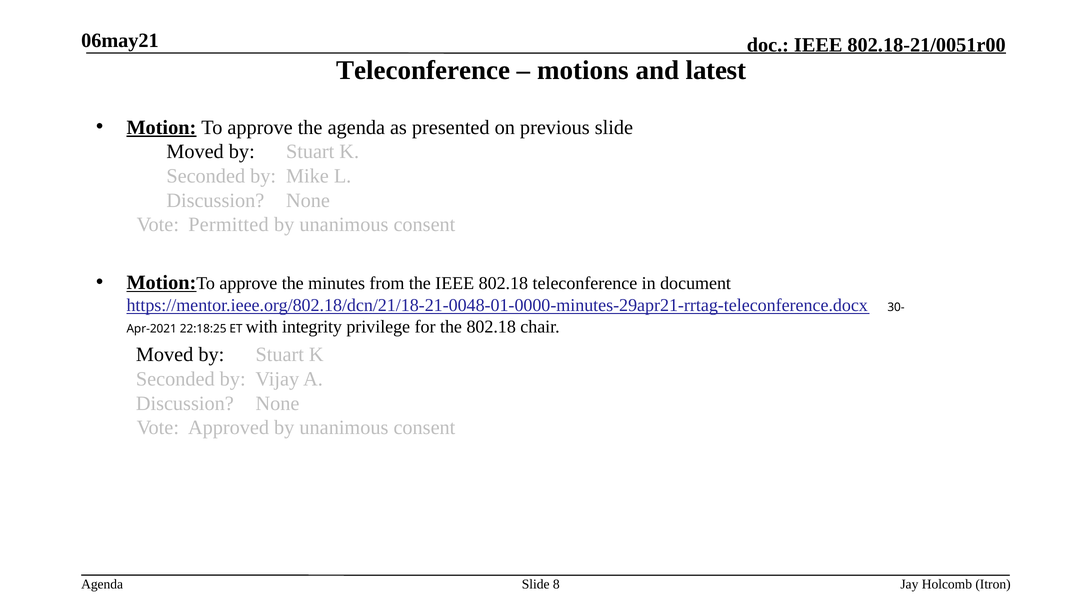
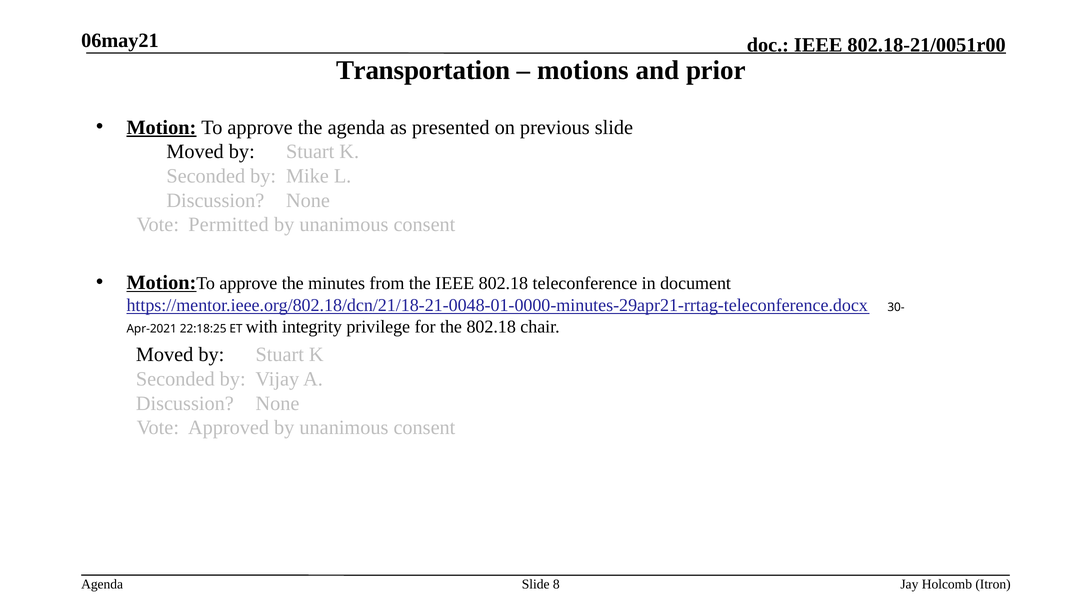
Teleconference at (423, 70): Teleconference -> Transportation
latest: latest -> prior
